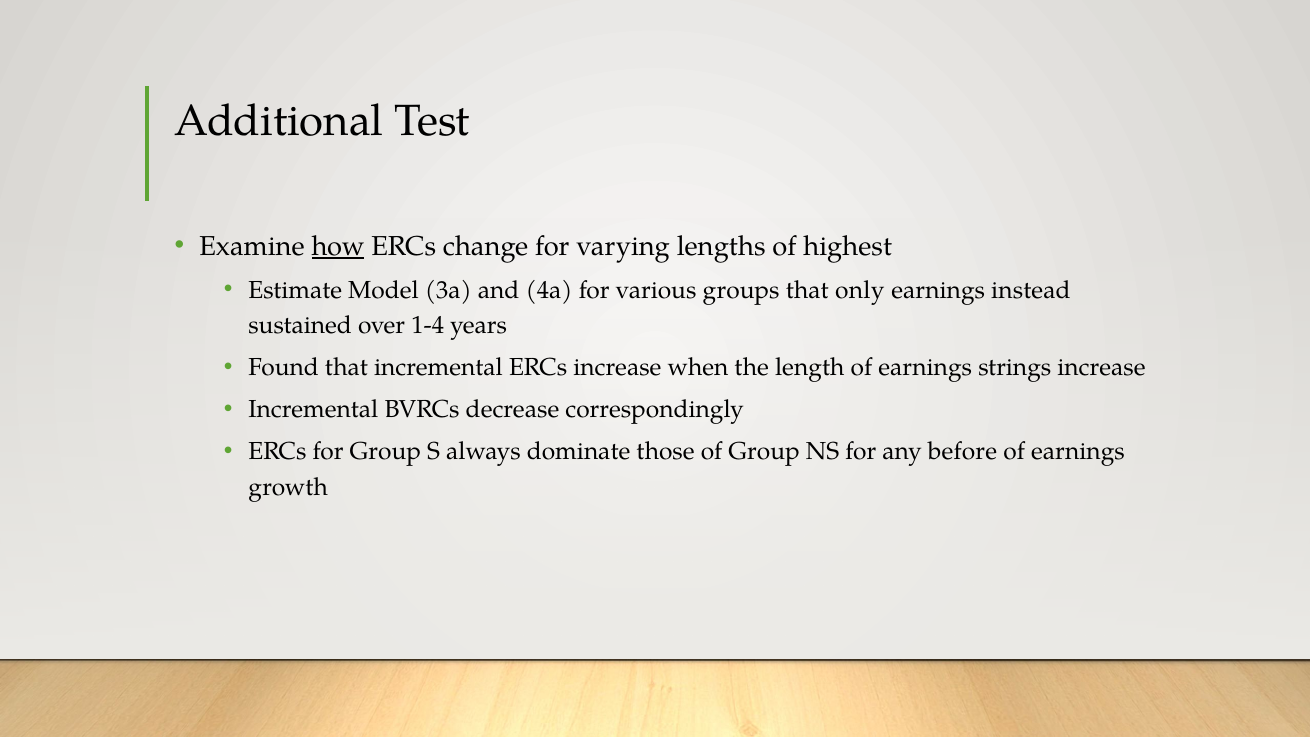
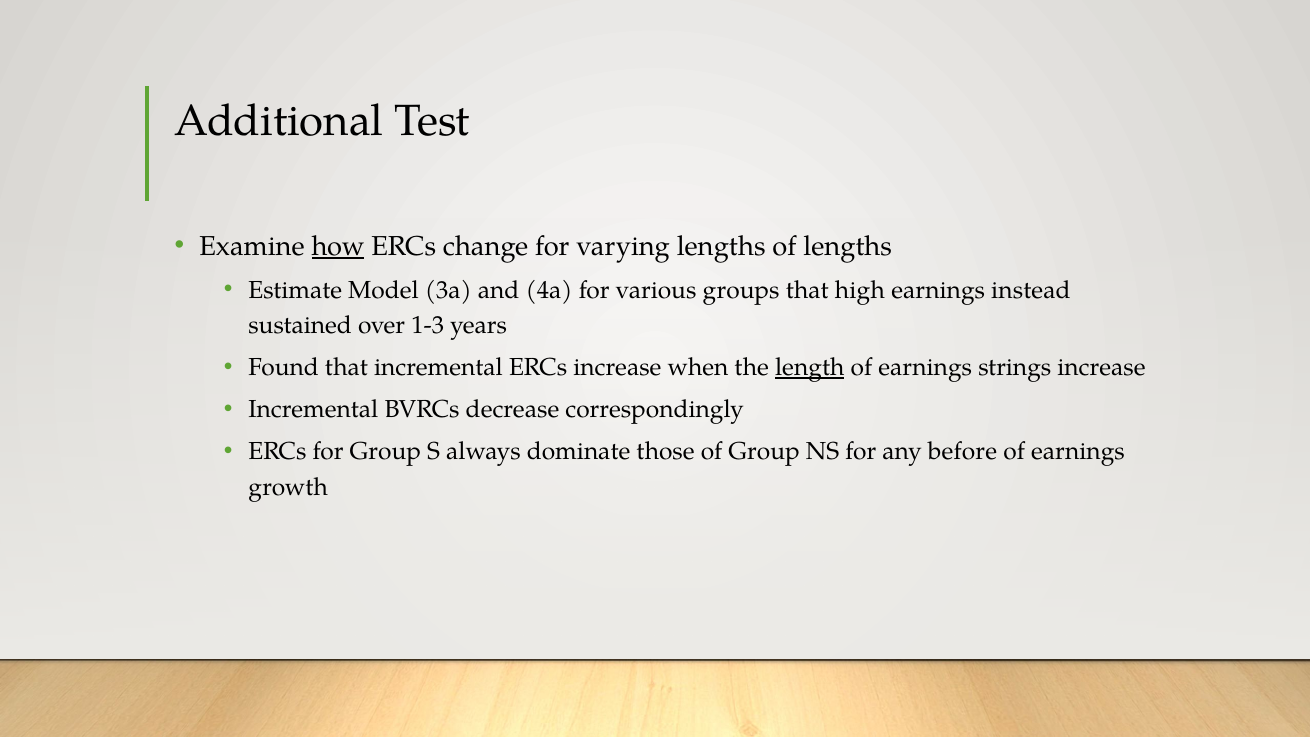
of highest: highest -> lengths
only: only -> high
1-4: 1-4 -> 1-3
length underline: none -> present
